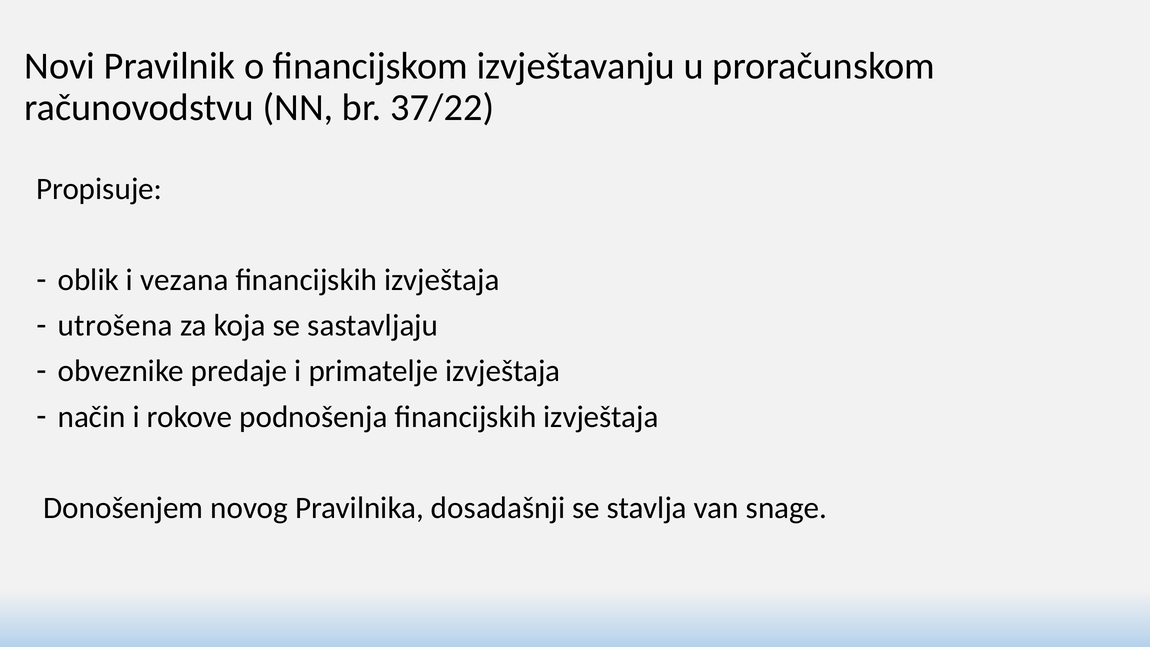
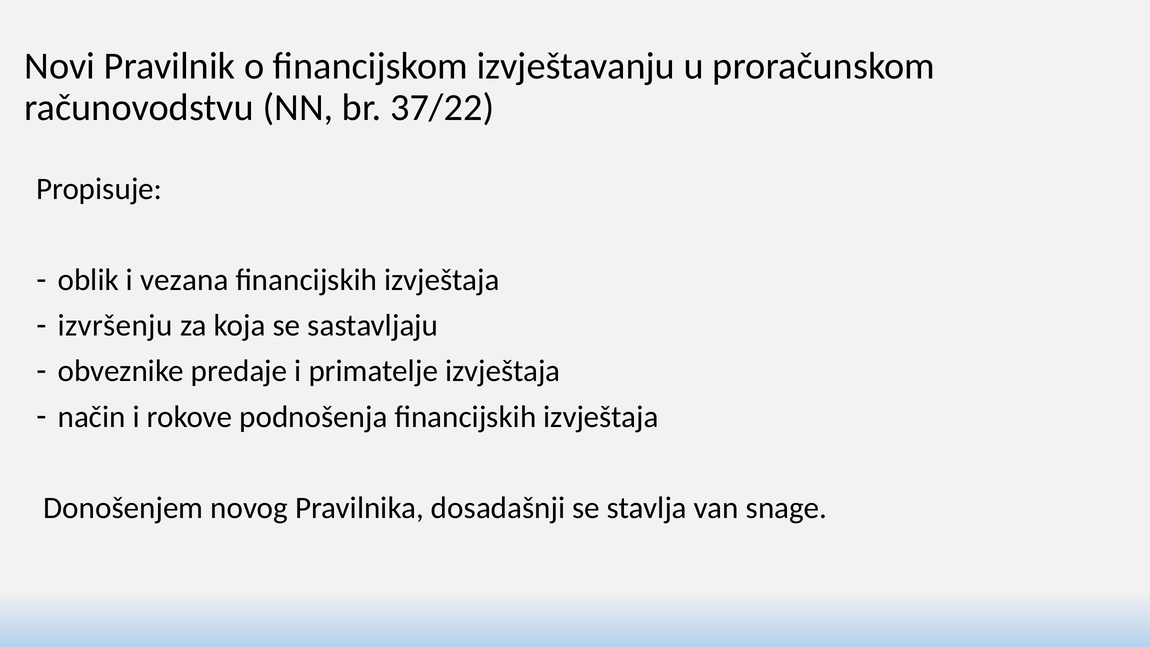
utrošena: utrošena -> izvršenju
